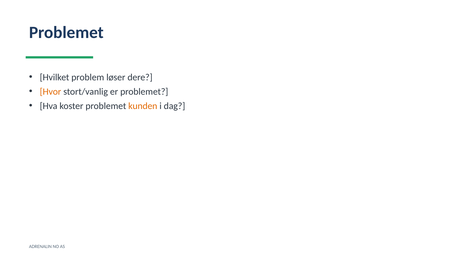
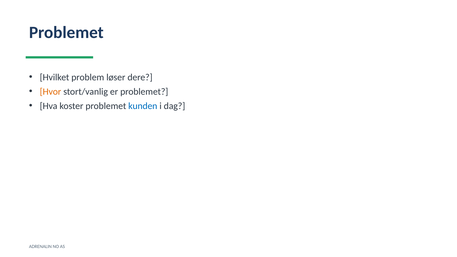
kunden colour: orange -> blue
